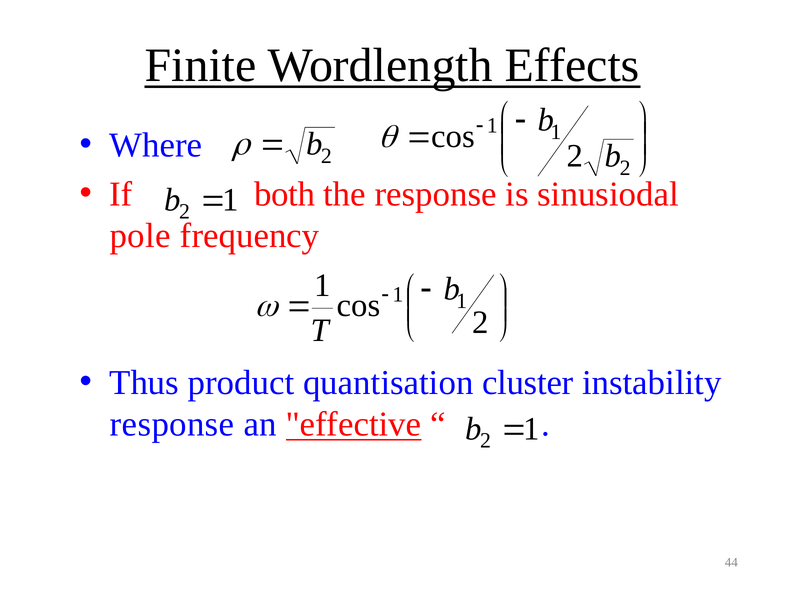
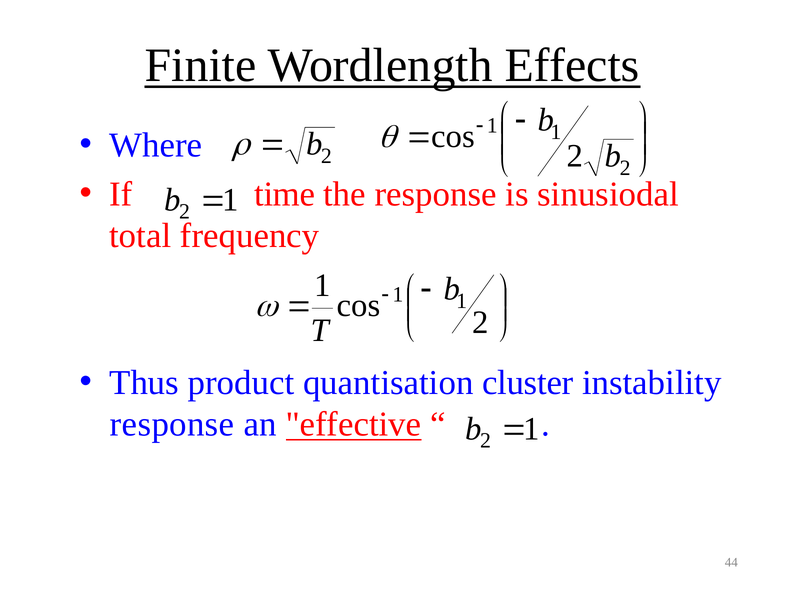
both: both -> time
pole: pole -> total
